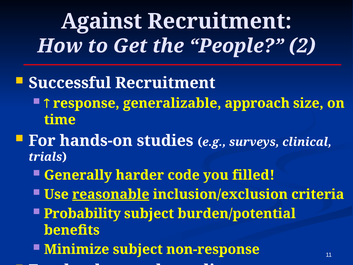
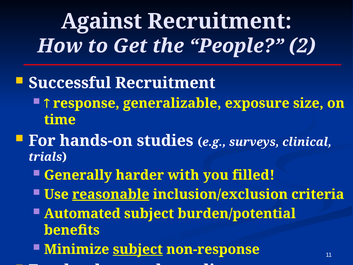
approach: approach -> exposure
code: code -> with
Probability: Probability -> Automated
subject at (138, 249) underline: none -> present
